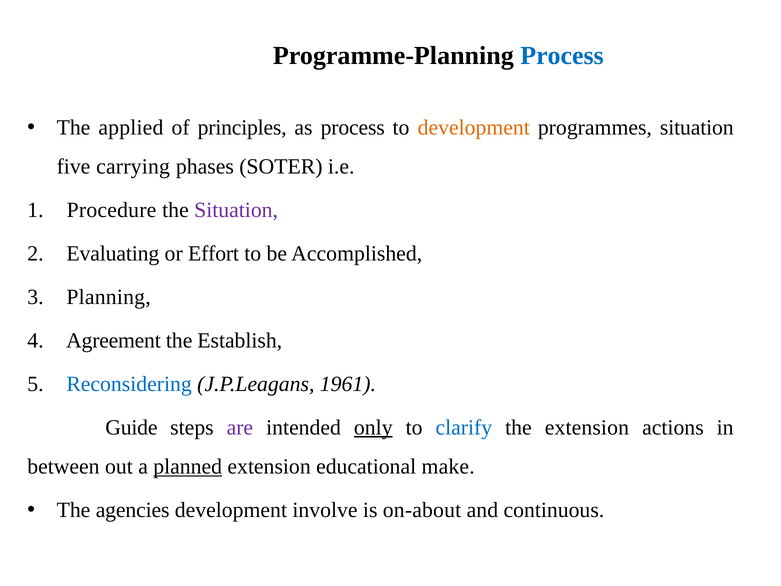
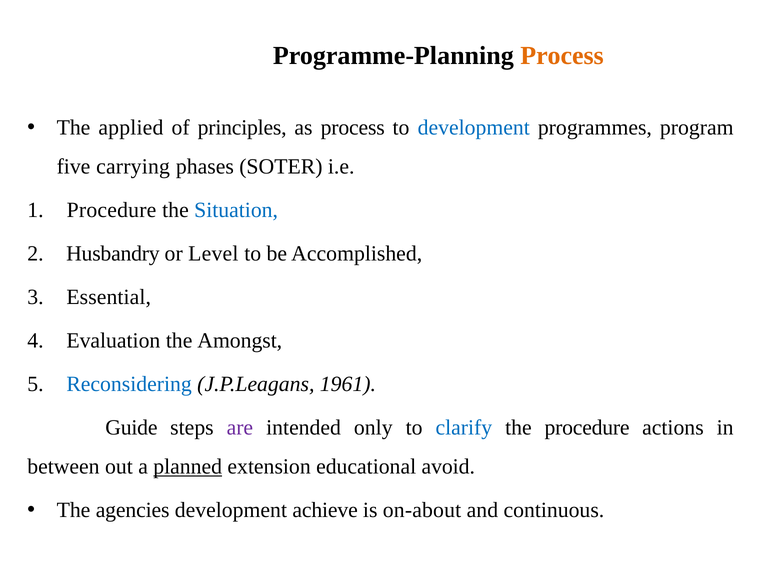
Process at (562, 56) colour: blue -> orange
development at (474, 128) colour: orange -> blue
programmes situation: situation -> program
Situation at (236, 210) colour: purple -> blue
Evaluating: Evaluating -> Husbandry
Effort: Effort -> Level
Planning: Planning -> Essential
Agreement: Agreement -> Evaluation
Establish: Establish -> Amongst
only underline: present -> none
the extension: extension -> procedure
make: make -> avoid
involve: involve -> achieve
